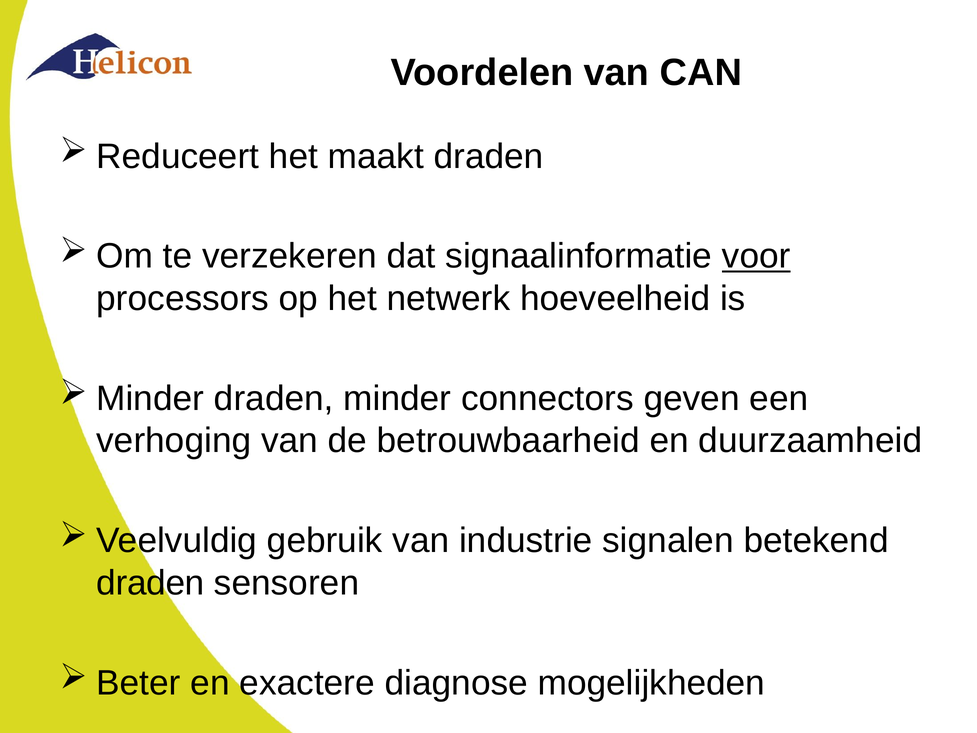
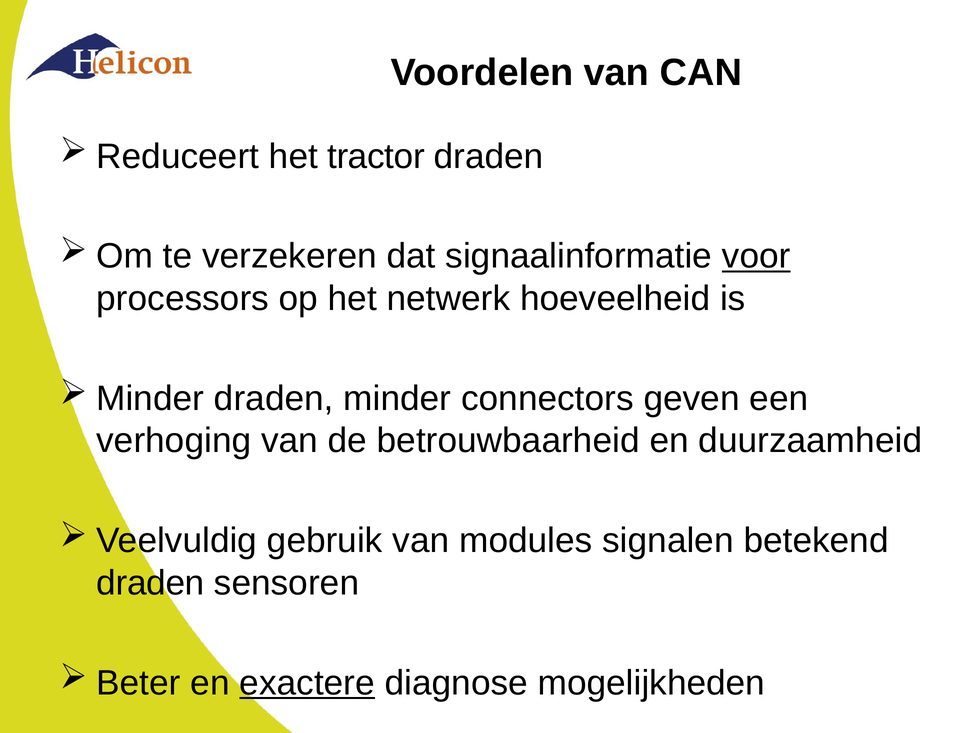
maakt: maakt -> tractor
industrie: industrie -> modules
exactere underline: none -> present
